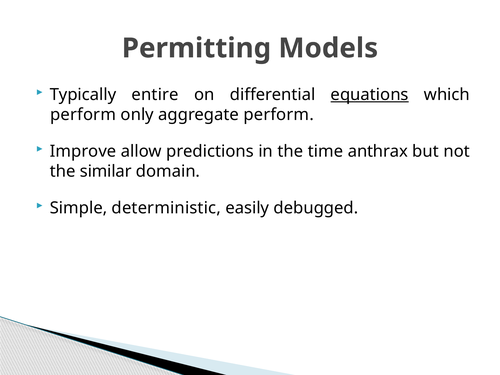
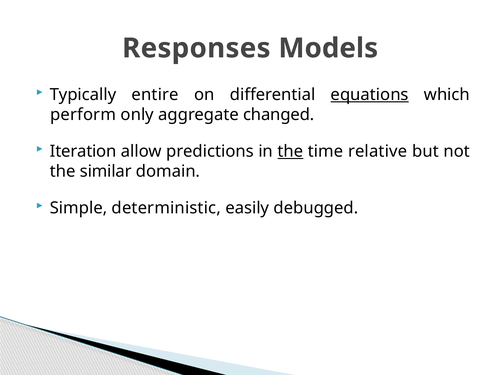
Permitting: Permitting -> Responses
aggregate perform: perform -> changed
Improve: Improve -> Iteration
the at (290, 151) underline: none -> present
anthrax: anthrax -> relative
